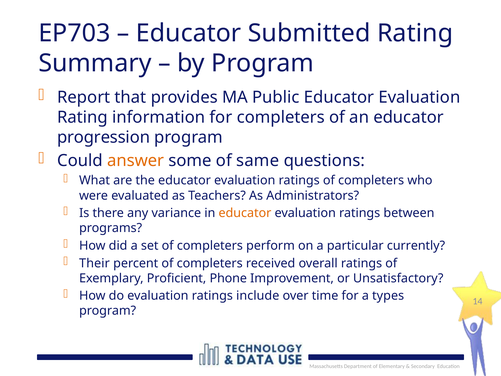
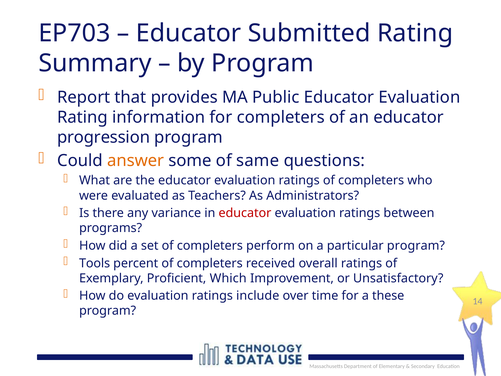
educator at (245, 213) colour: orange -> red
particular currently: currently -> program
Their: Their -> Tools
Phone: Phone -> Which
types: types -> these
